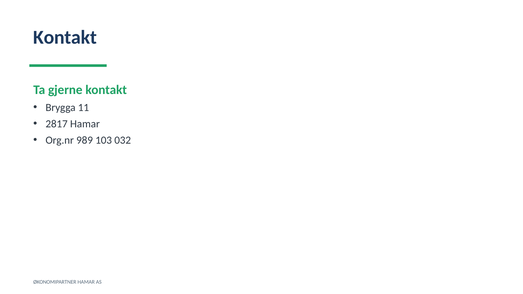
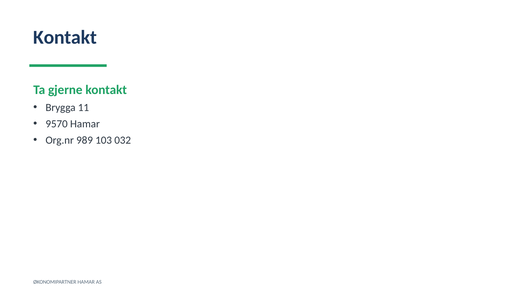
2817: 2817 -> 9570
